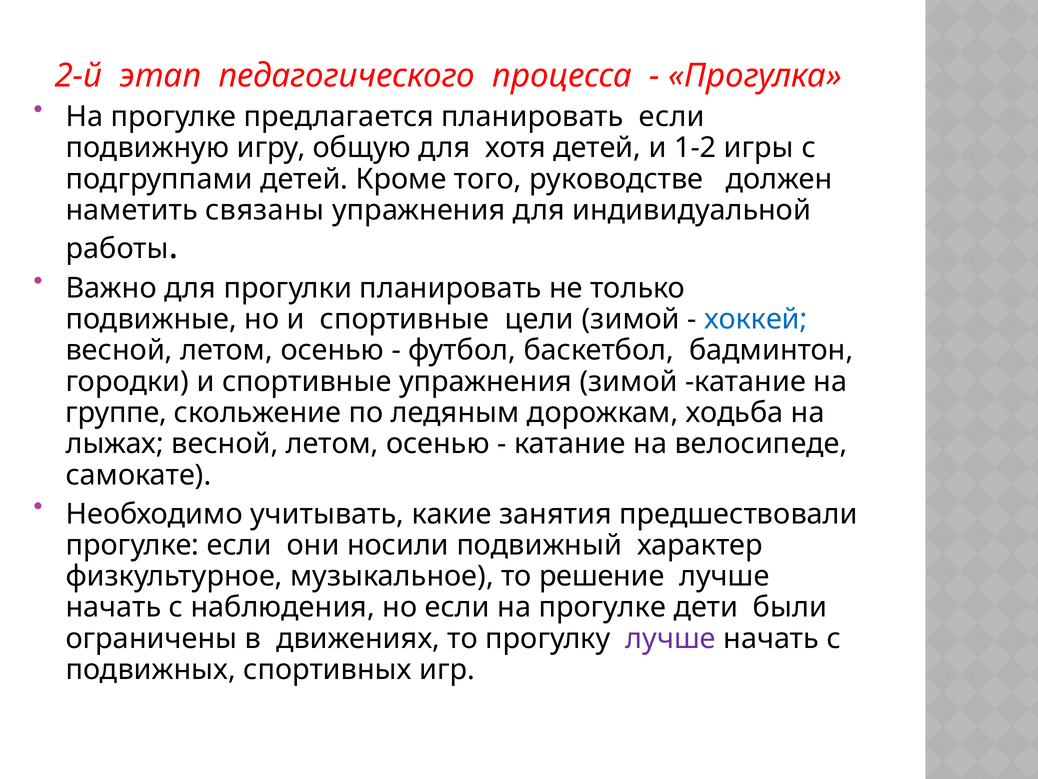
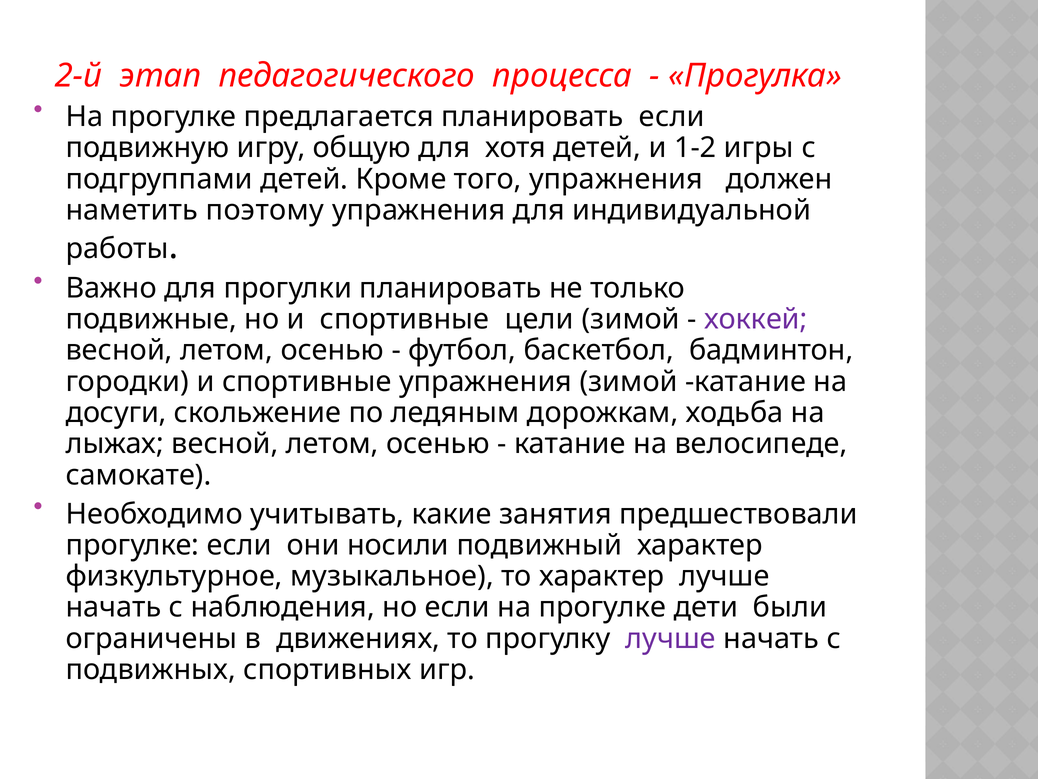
того руководстве: руководстве -> упражнения
связаны: связаны -> поэтому
хоккей colour: blue -> purple
группе: группе -> досуги
то решение: решение -> характер
